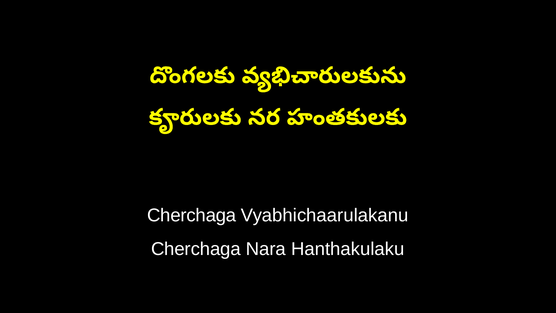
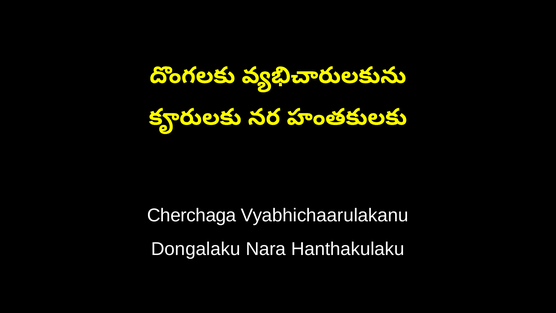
Cherchaga at (196, 249): Cherchaga -> Dongalaku
